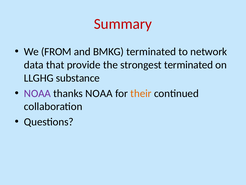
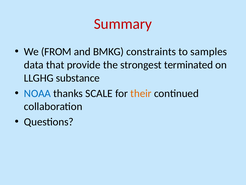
BMKG terminated: terminated -> constraints
network: network -> samples
NOAA at (37, 93) colour: purple -> blue
thanks NOAA: NOAA -> SCALE
